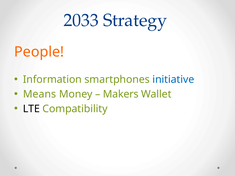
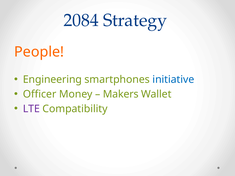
2033: 2033 -> 2084
Information: Information -> Engineering
Means: Means -> Officer
LTE colour: black -> purple
